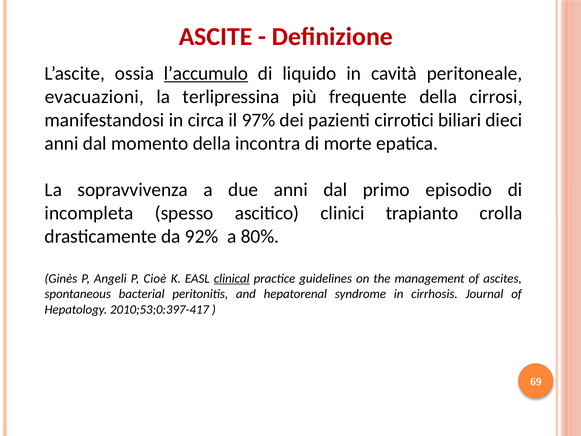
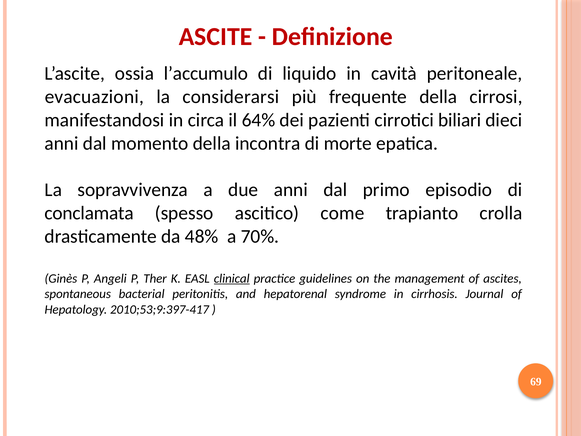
l’accumulo underline: present -> none
terlipressina: terlipressina -> considerarsi
97%: 97% -> 64%
incompleta: incompleta -> conclamata
clinici: clinici -> come
92%: 92% -> 48%
80%: 80% -> 70%
Cioè: Cioè -> Ther
2010;53;0:397-417: 2010;53;0:397-417 -> 2010;53;9:397-417
